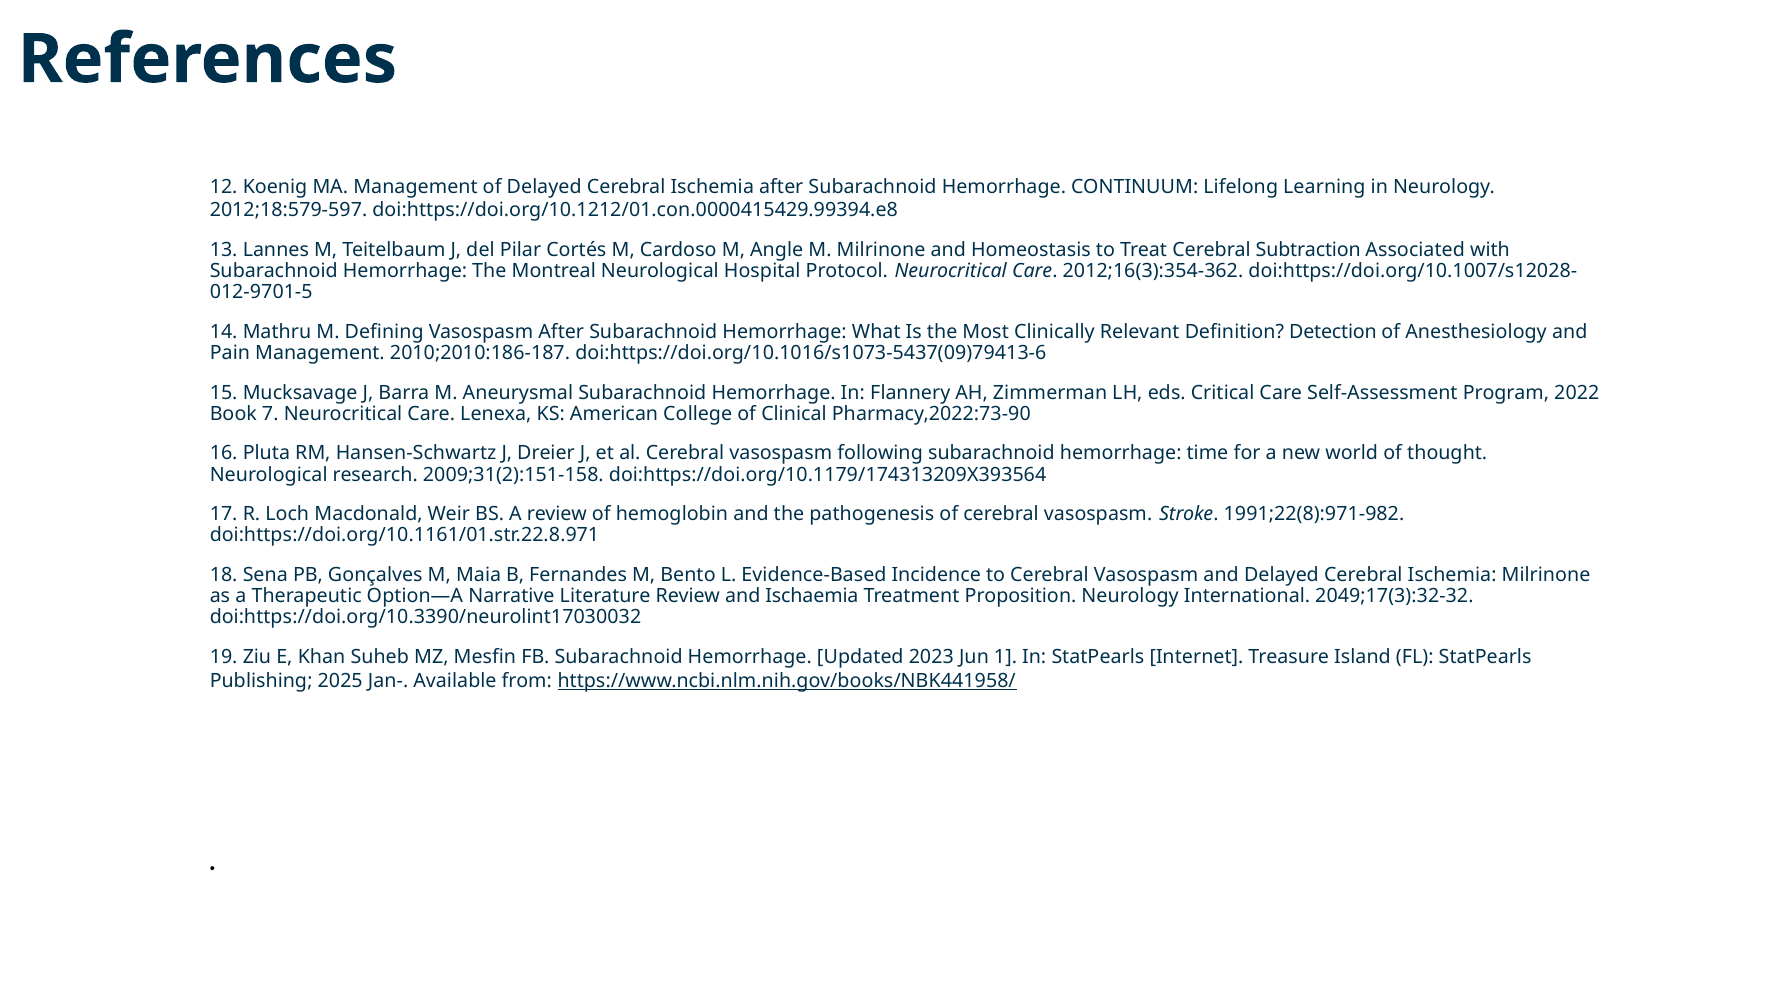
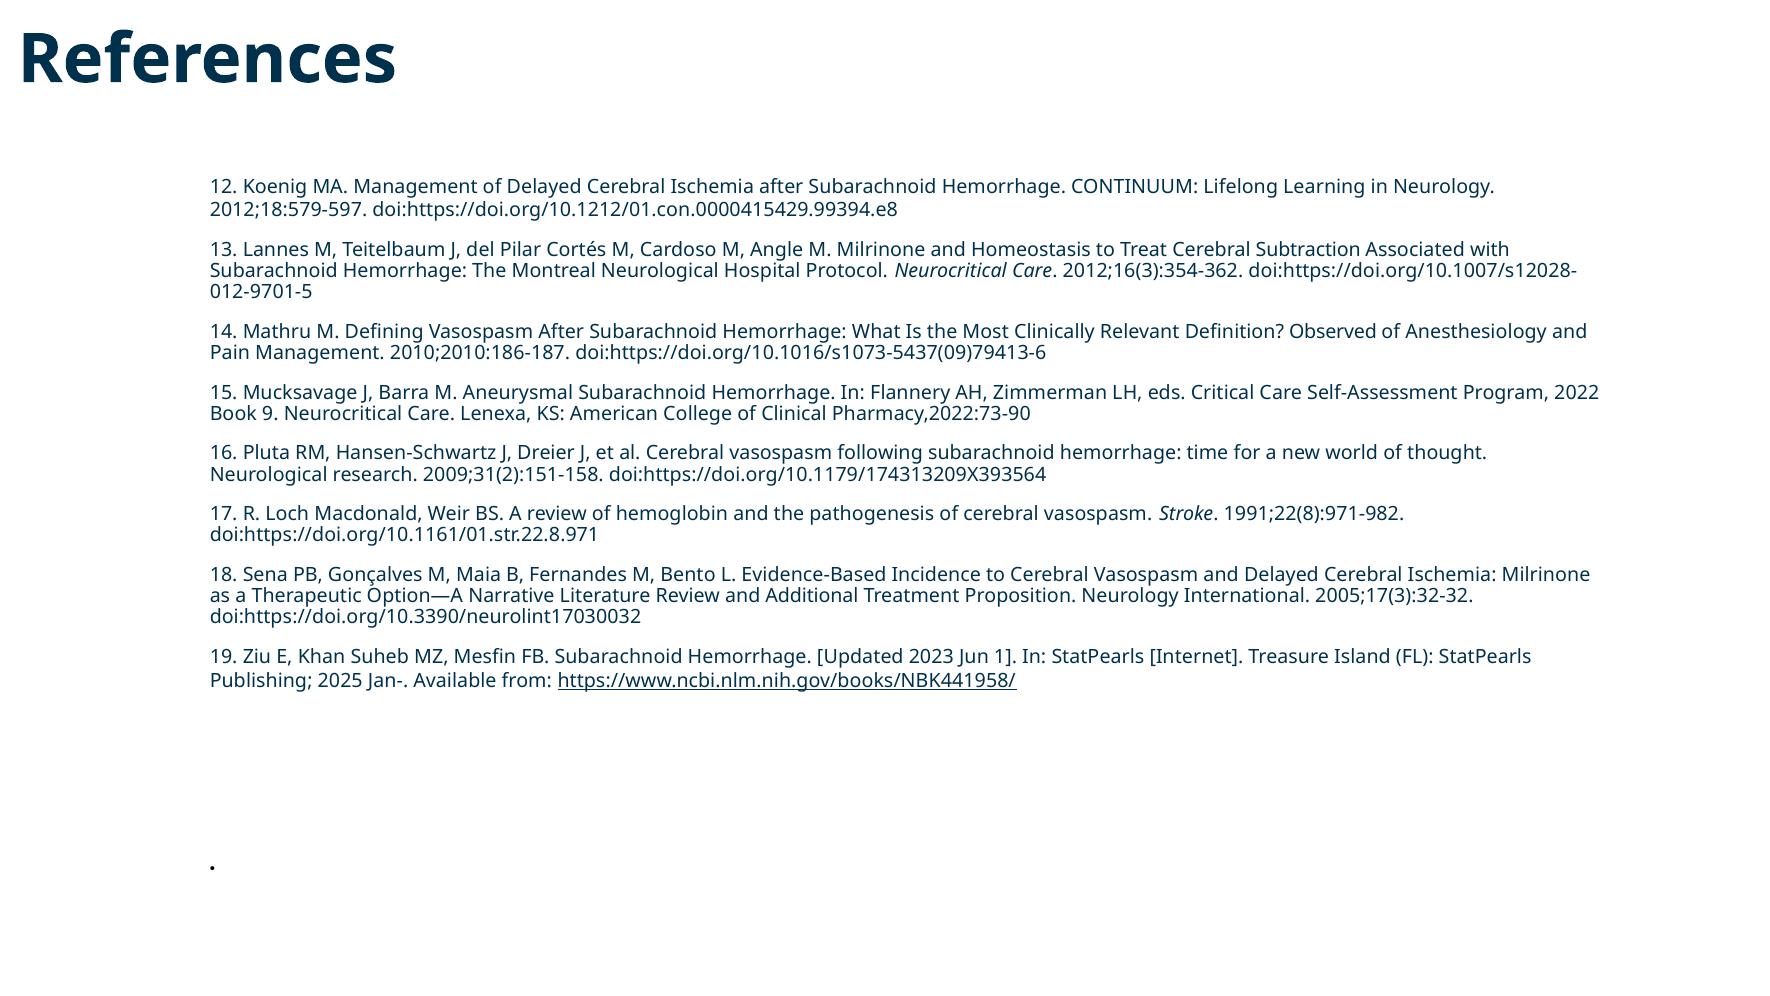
Detection: Detection -> Observed
7: 7 -> 9
Ischaemia: Ischaemia -> Additional
2049;17(3):32-32: 2049;17(3):32-32 -> 2005;17(3):32-32
